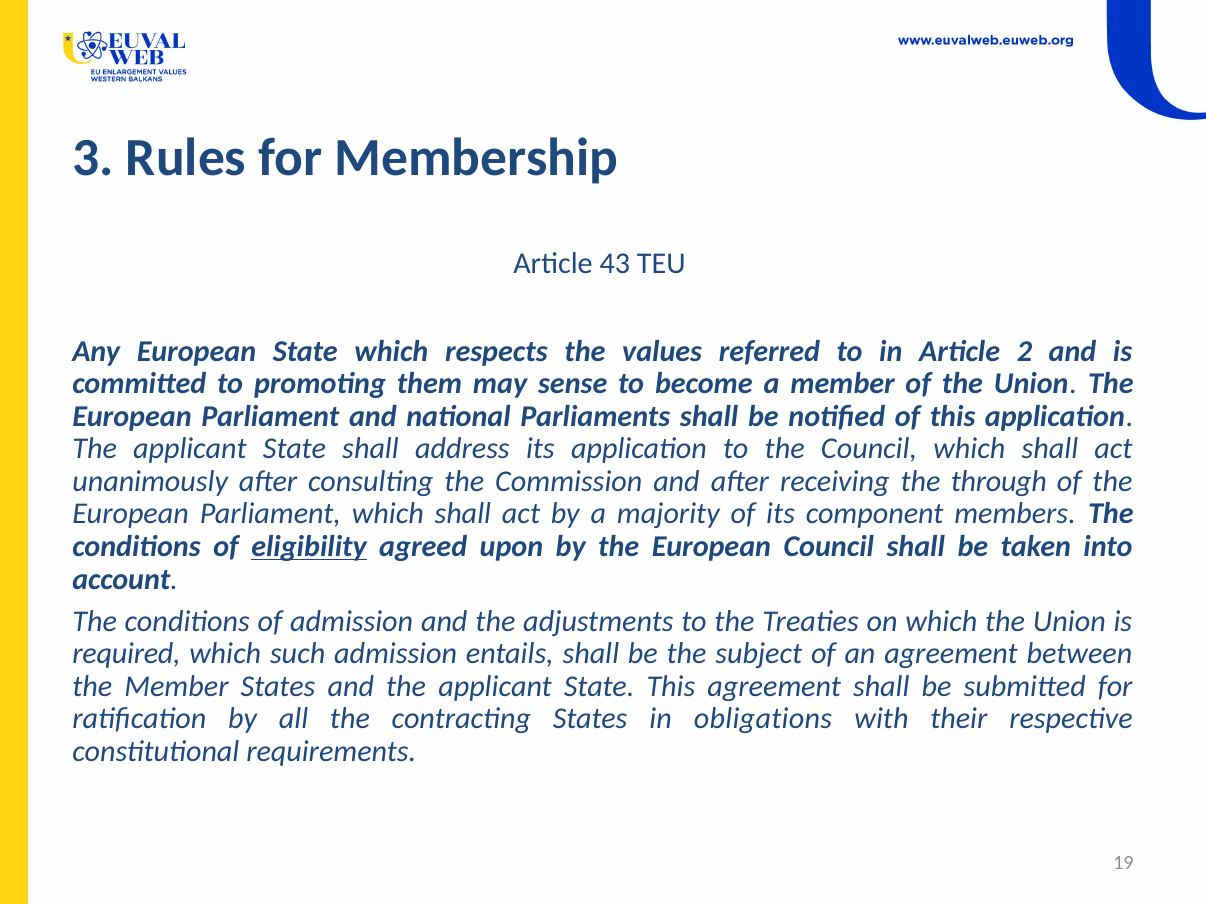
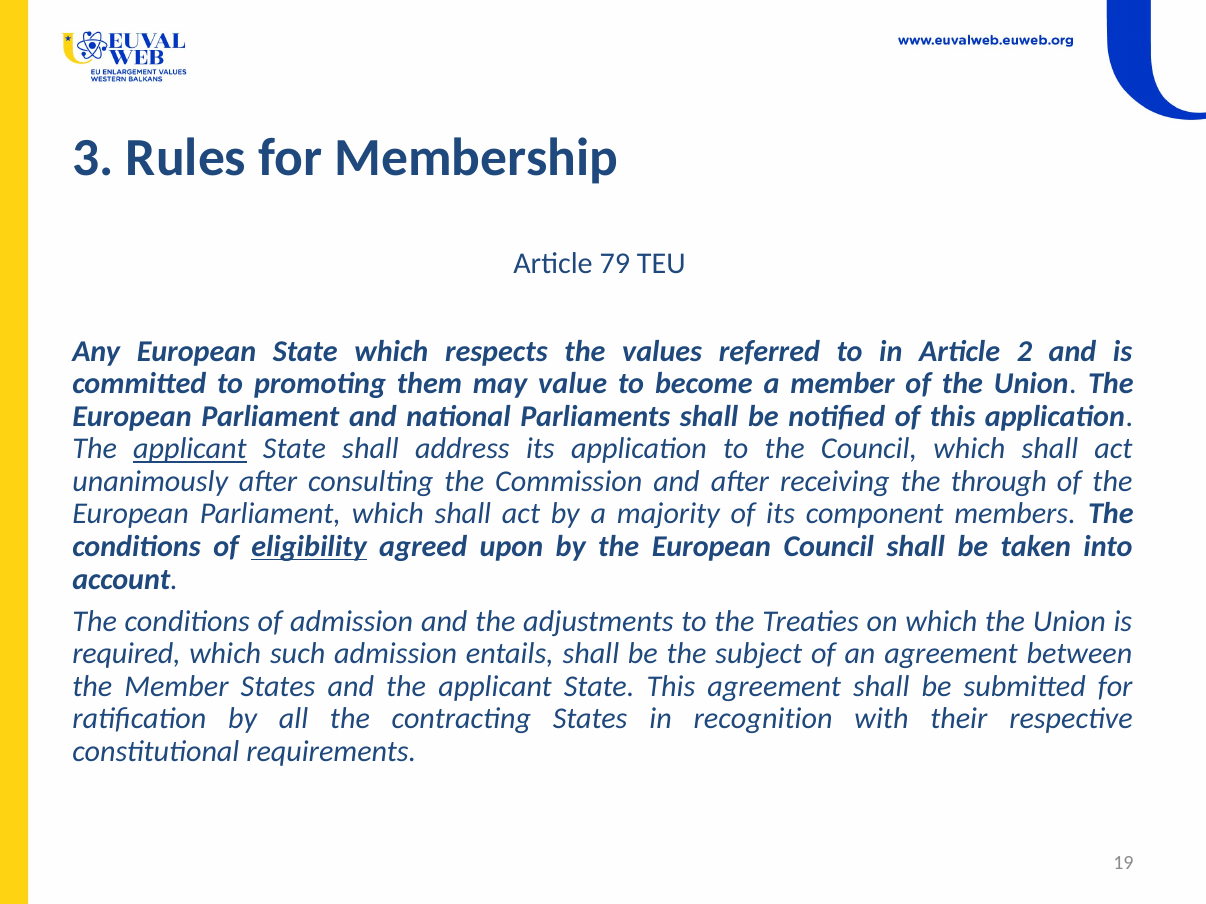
43: 43 -> 79
sense: sense -> value
applicant at (190, 449) underline: none -> present
obligations: obligations -> recognition
